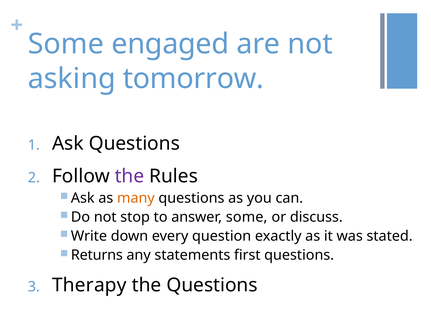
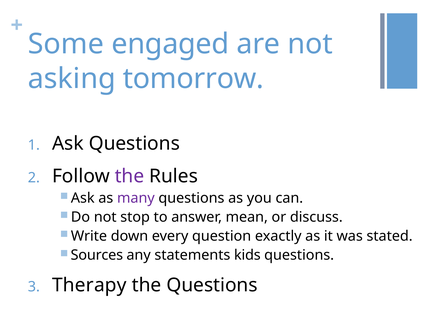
many colour: orange -> purple
answer some: some -> mean
Returns: Returns -> Sources
first: first -> kids
